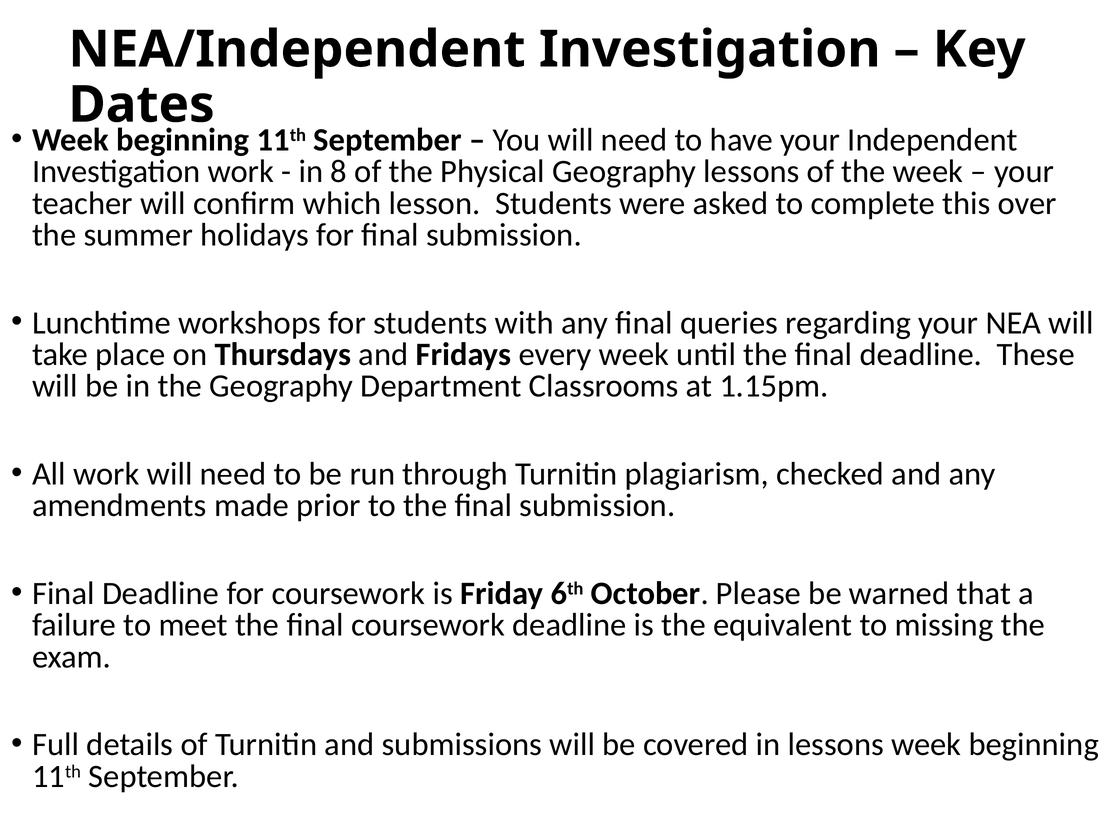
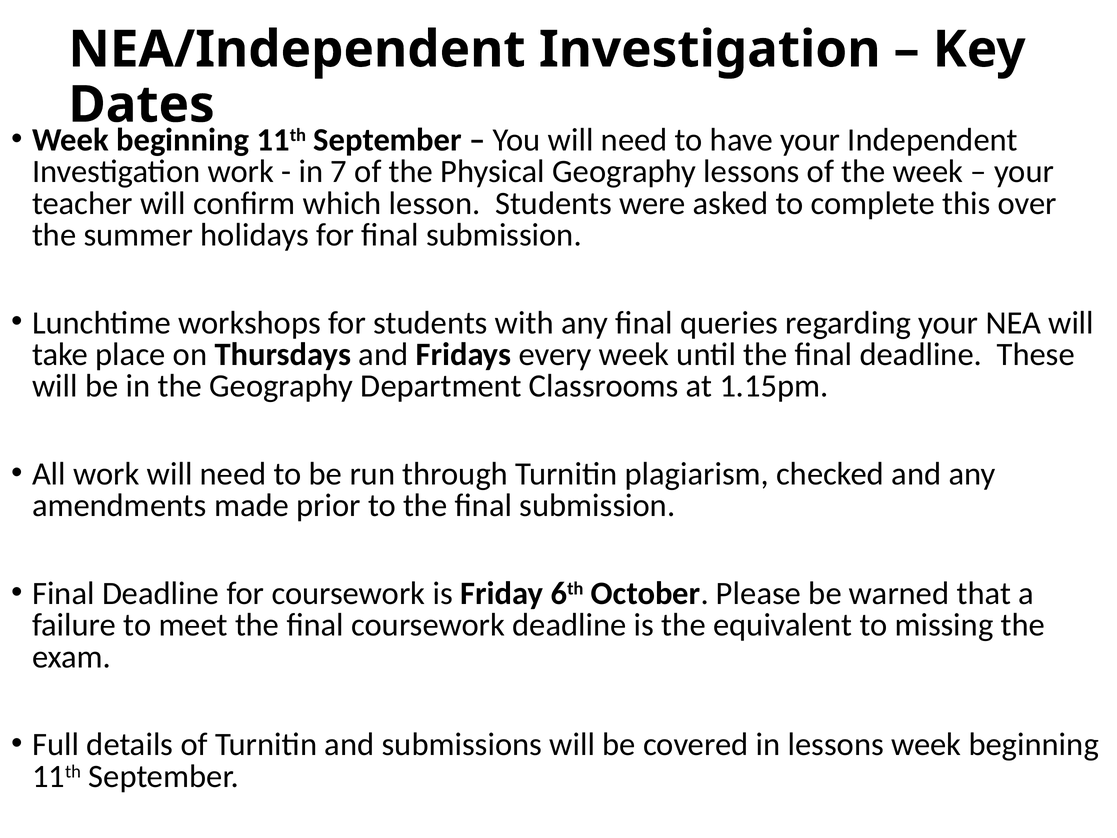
8: 8 -> 7
